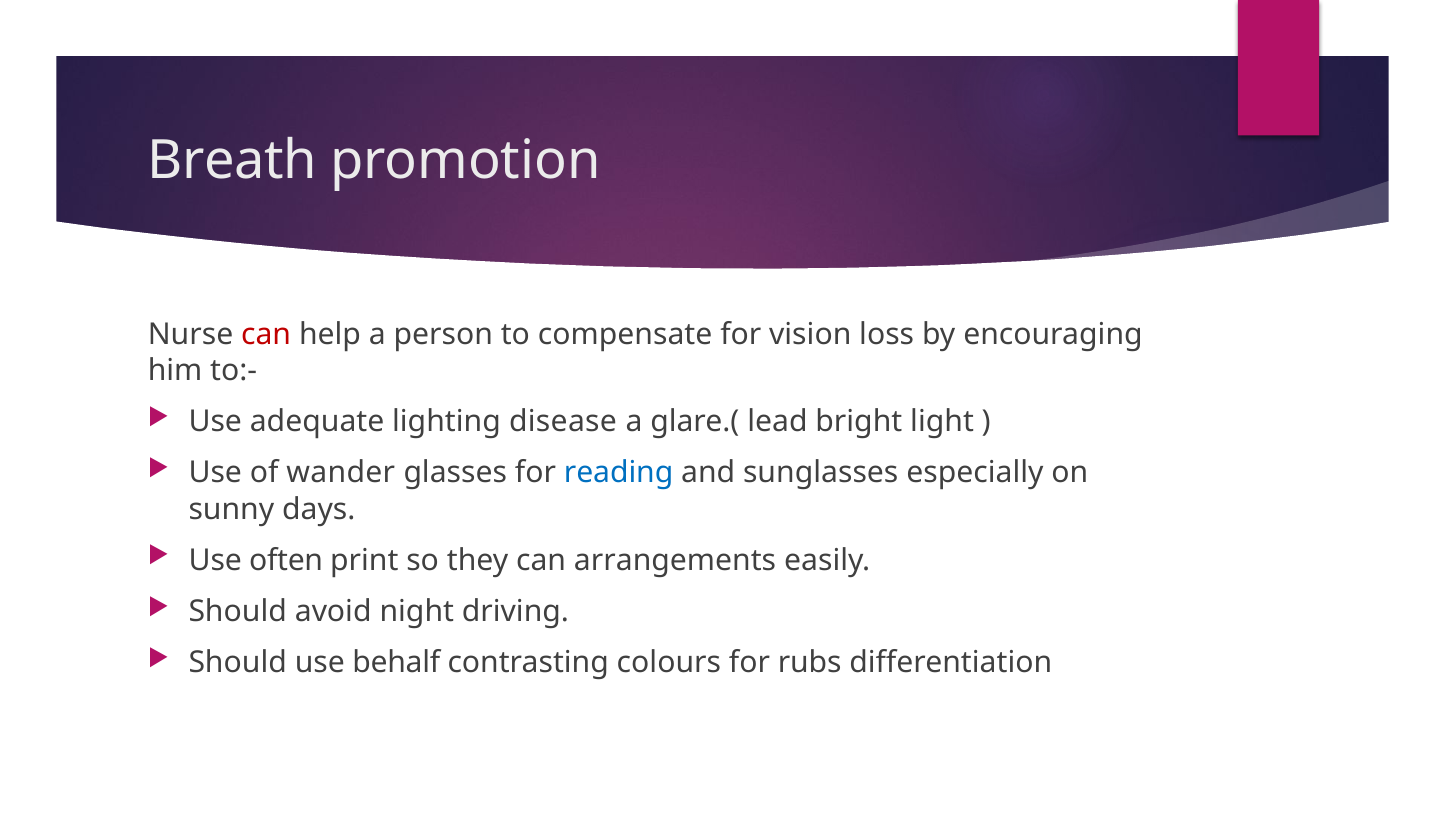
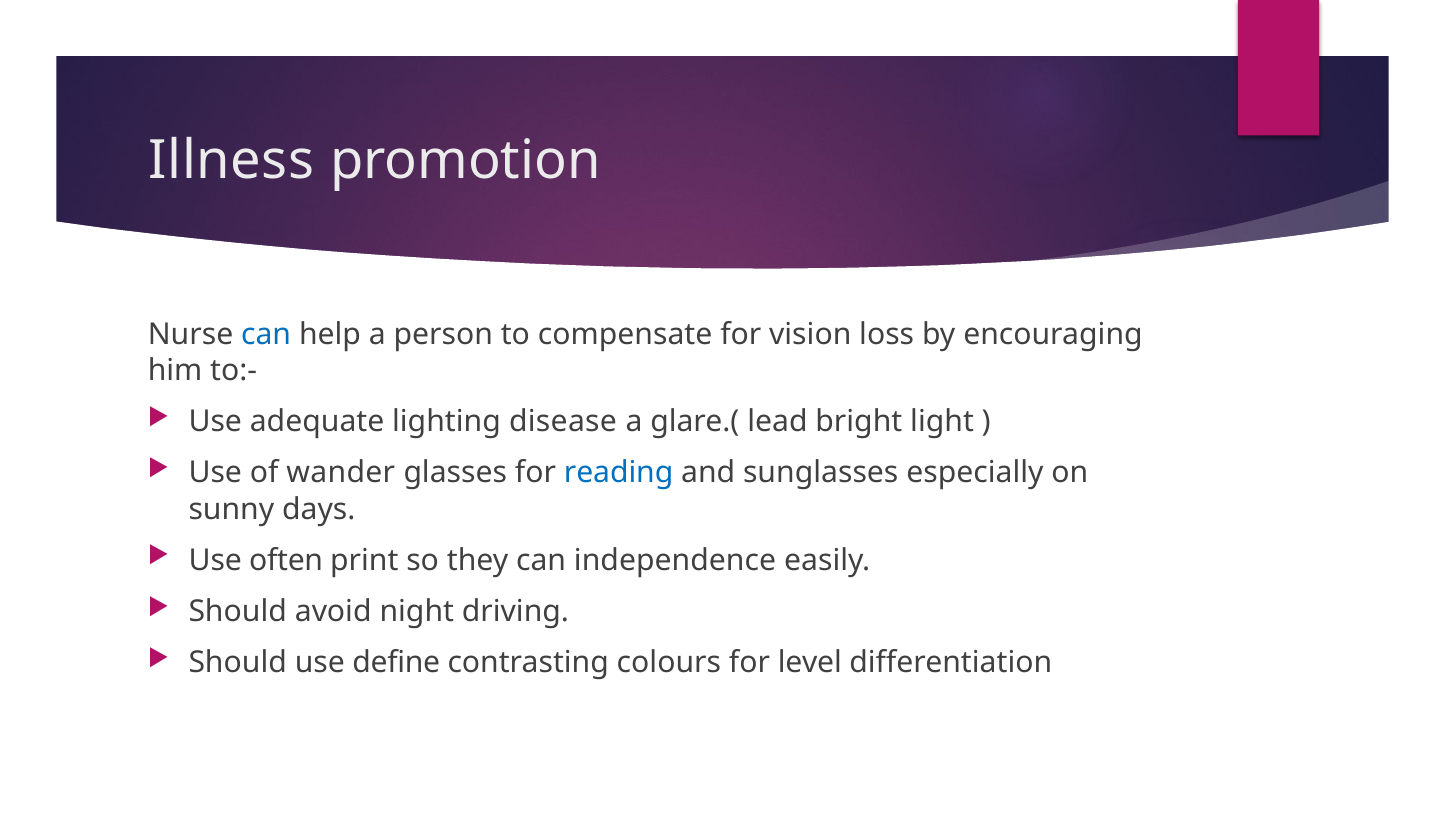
Breath: Breath -> Illness
can at (266, 334) colour: red -> blue
arrangements: arrangements -> independence
behalf: behalf -> define
rubs: rubs -> level
